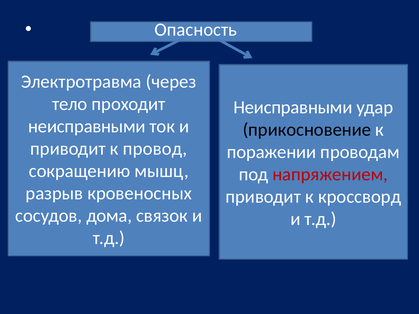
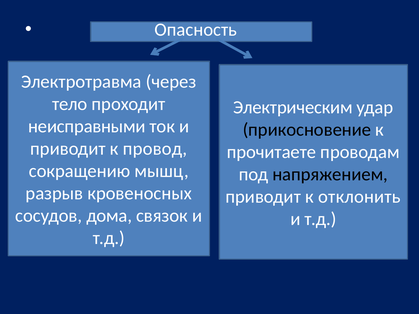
Неисправными at (293, 107): Неисправными -> Электрическим
поражении: поражении -> прочитаете
напряжением colour: red -> black
кроссворд: кроссворд -> отклонить
